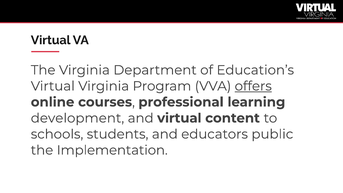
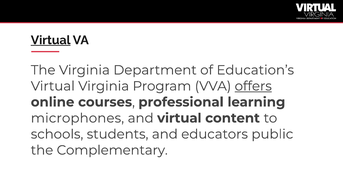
Virtual at (51, 40) underline: none -> present
development: development -> microphones
Implementation: Implementation -> Complementary
